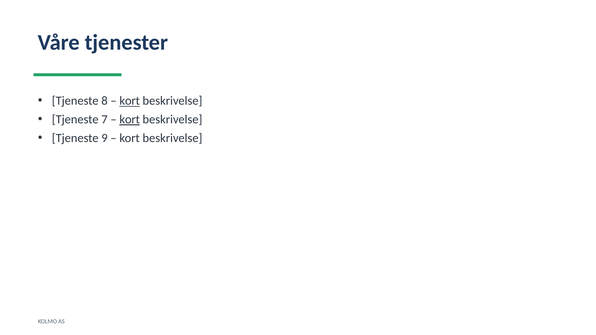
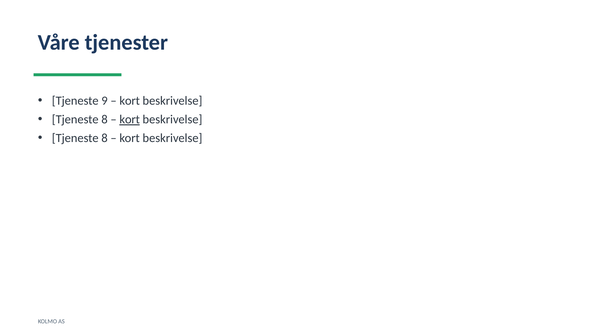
8: 8 -> 9
kort at (130, 101) underline: present -> none
7 at (104, 120): 7 -> 8
9 at (104, 138): 9 -> 8
